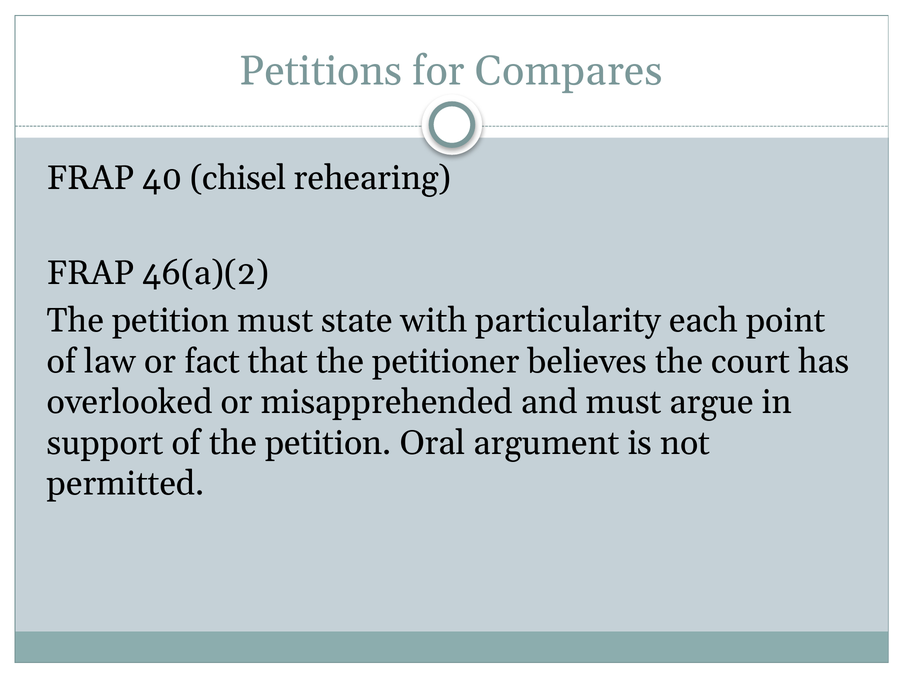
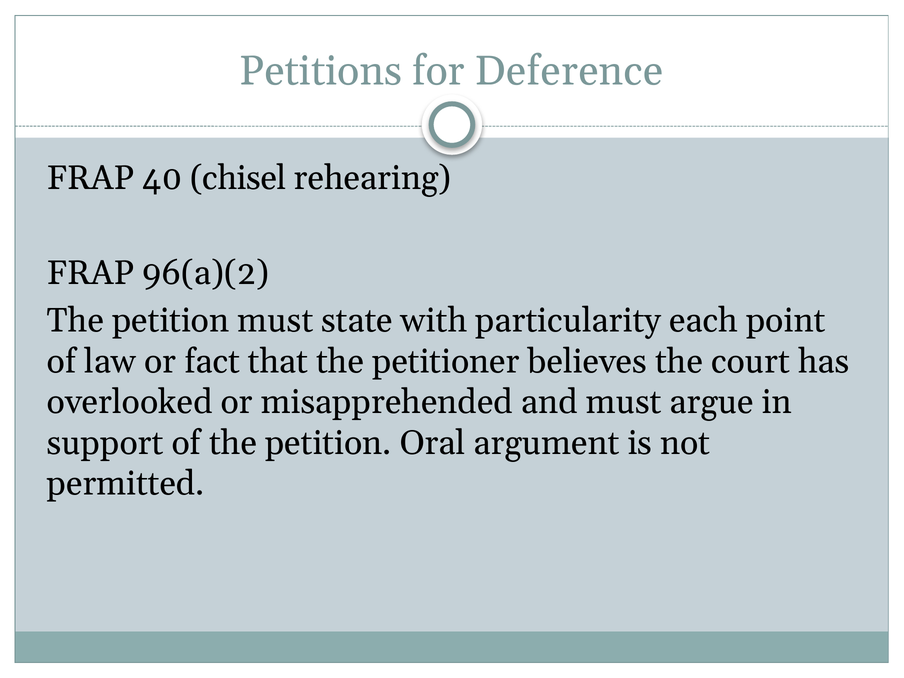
Compares: Compares -> Deference
46(a)(2: 46(a)(2 -> 96(a)(2
